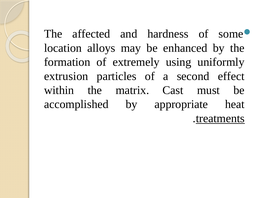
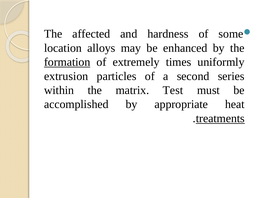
formation underline: none -> present
using: using -> times
effect: effect -> series
Cast: Cast -> Test
